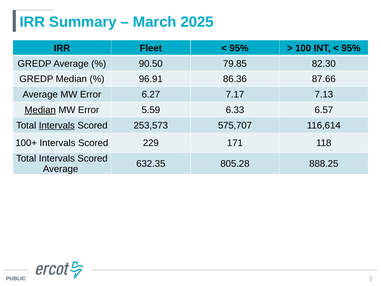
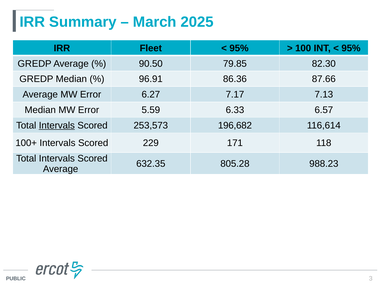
Median at (40, 110) underline: present -> none
575,707: 575,707 -> 196,682
888.25: 888.25 -> 988.23
